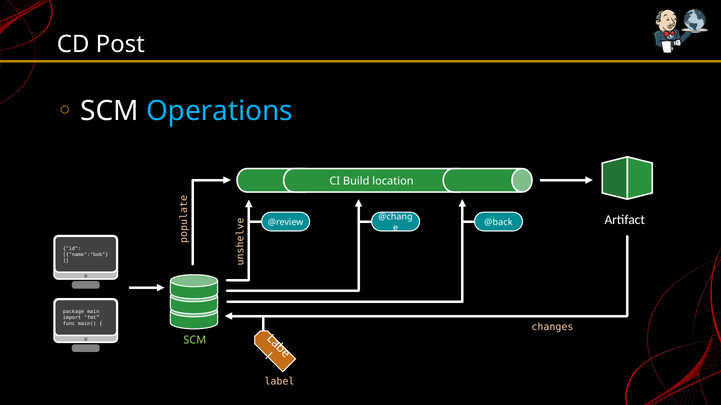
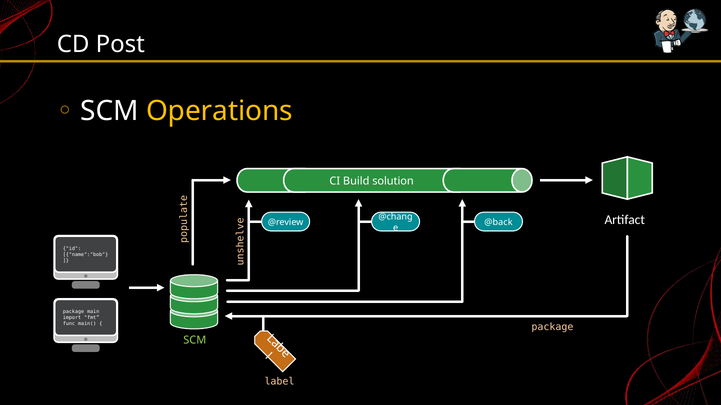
Operations colour: light blue -> yellow
location: location -> solution
changes at (552, 328): changes -> package
